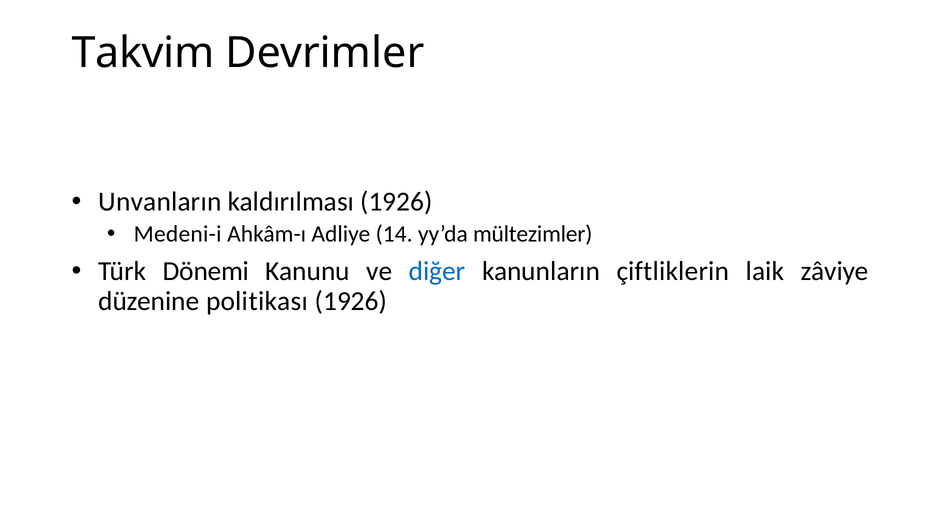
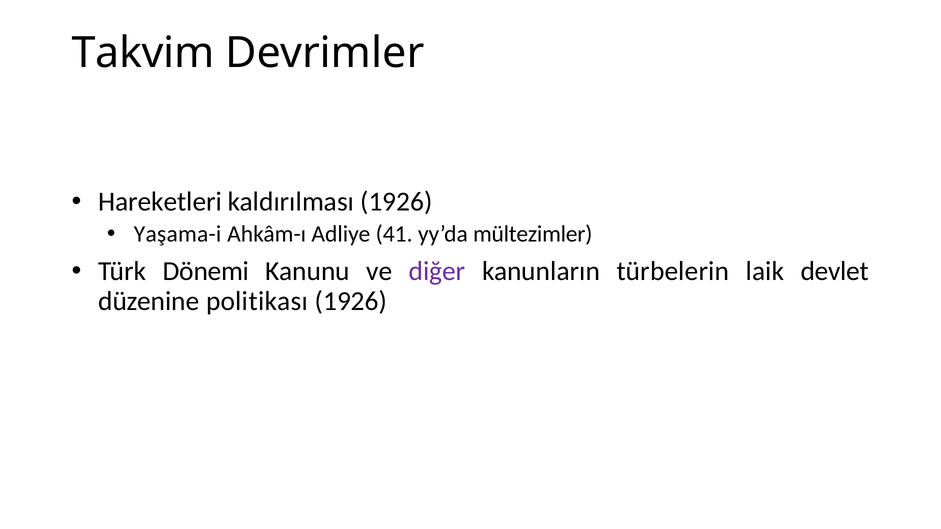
Unvanların: Unvanların -> Hareketleri
Medeni-i: Medeni-i -> Yaşama-i
14: 14 -> 41
diğer colour: blue -> purple
çiftliklerin: çiftliklerin -> türbelerin
zâviye: zâviye -> devlet
